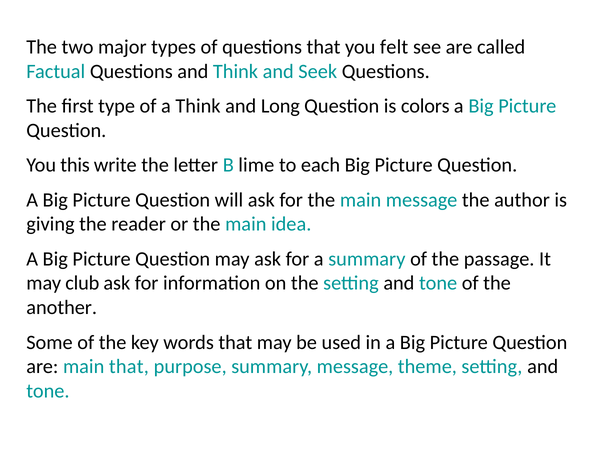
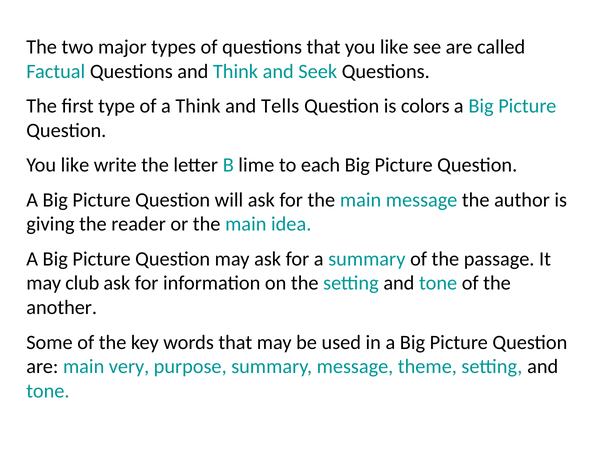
that you felt: felt -> like
Long: Long -> Tells
this at (75, 165): this -> like
main that: that -> very
